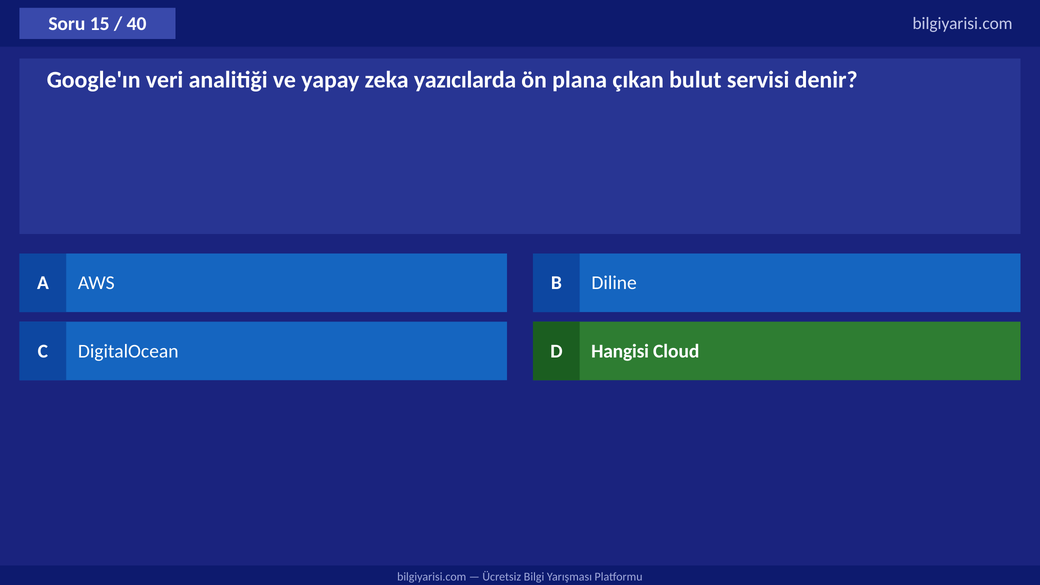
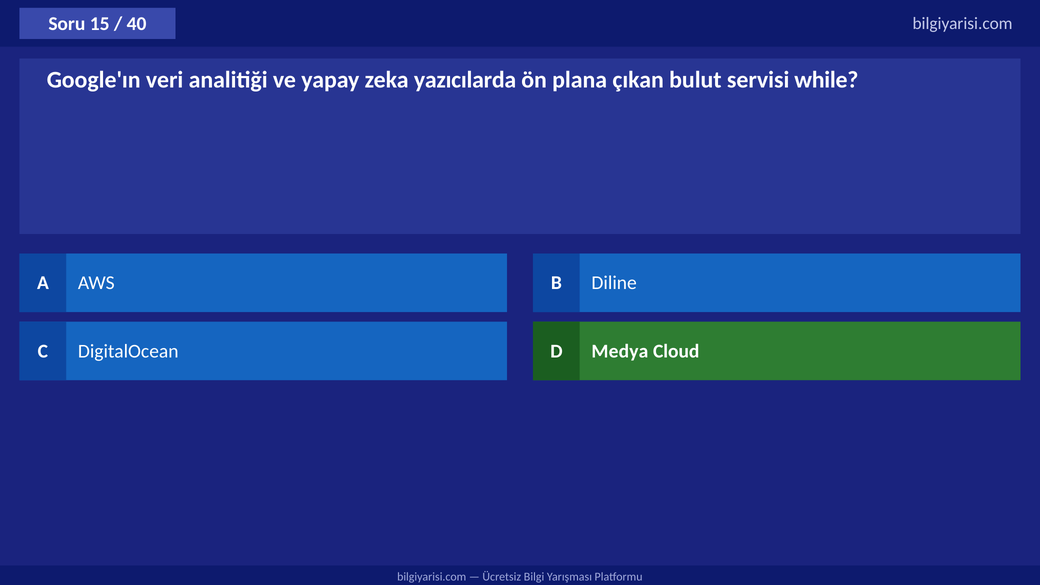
denir: denir -> while
Hangisi: Hangisi -> Medya
